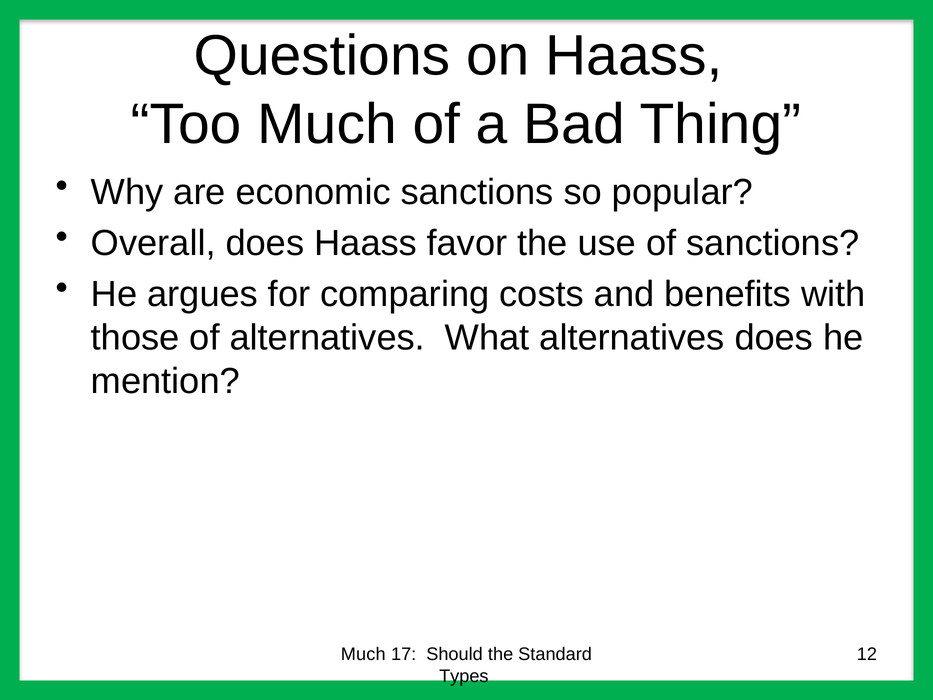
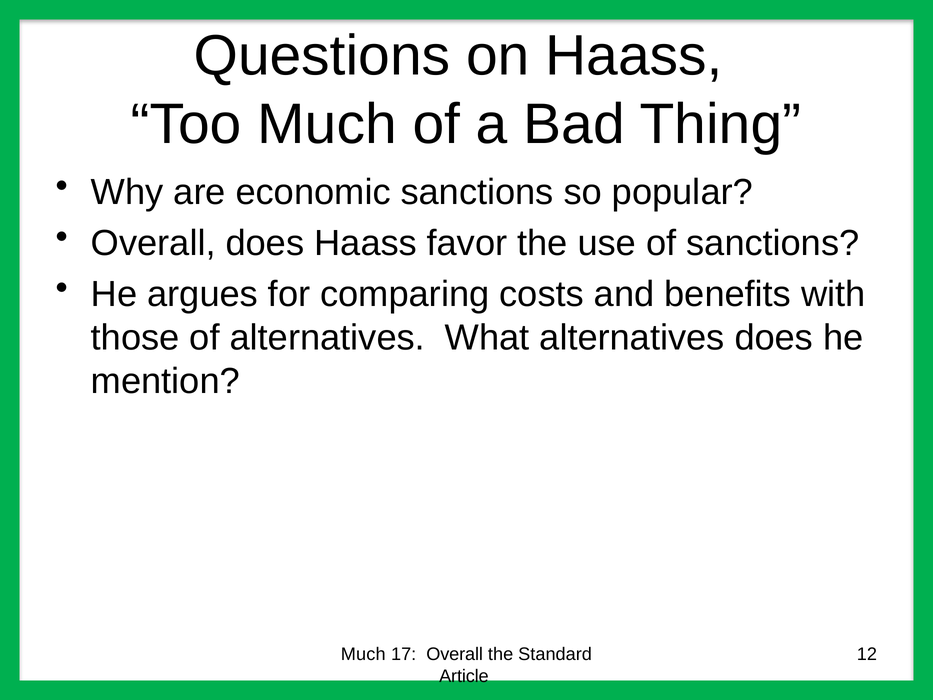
17 Should: Should -> Overall
Types: Types -> Article
